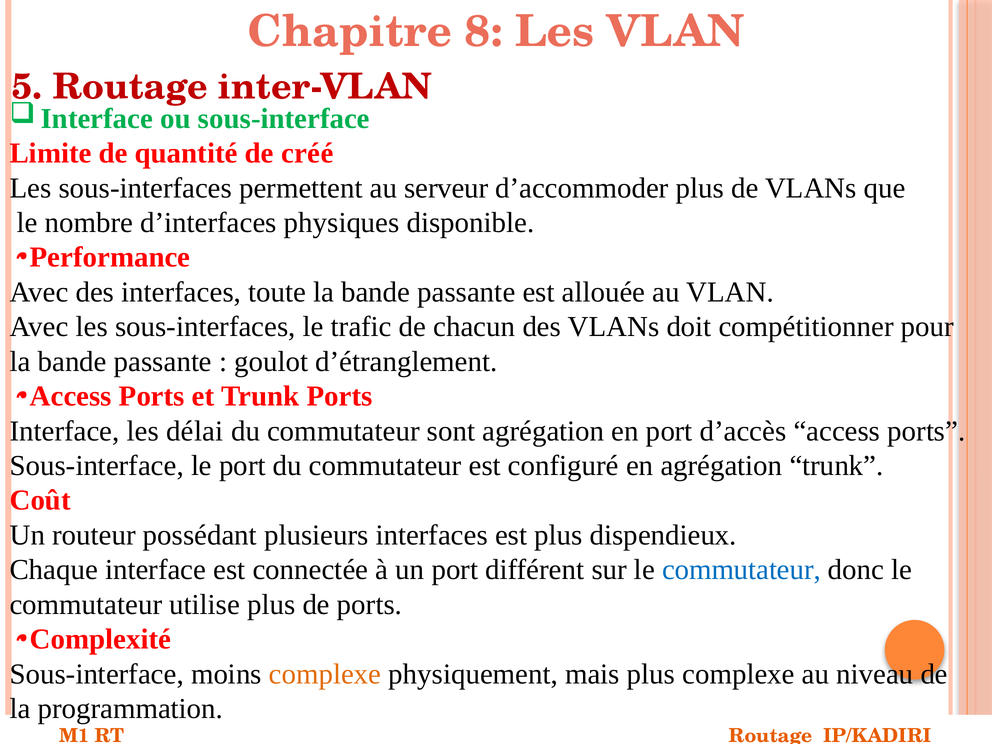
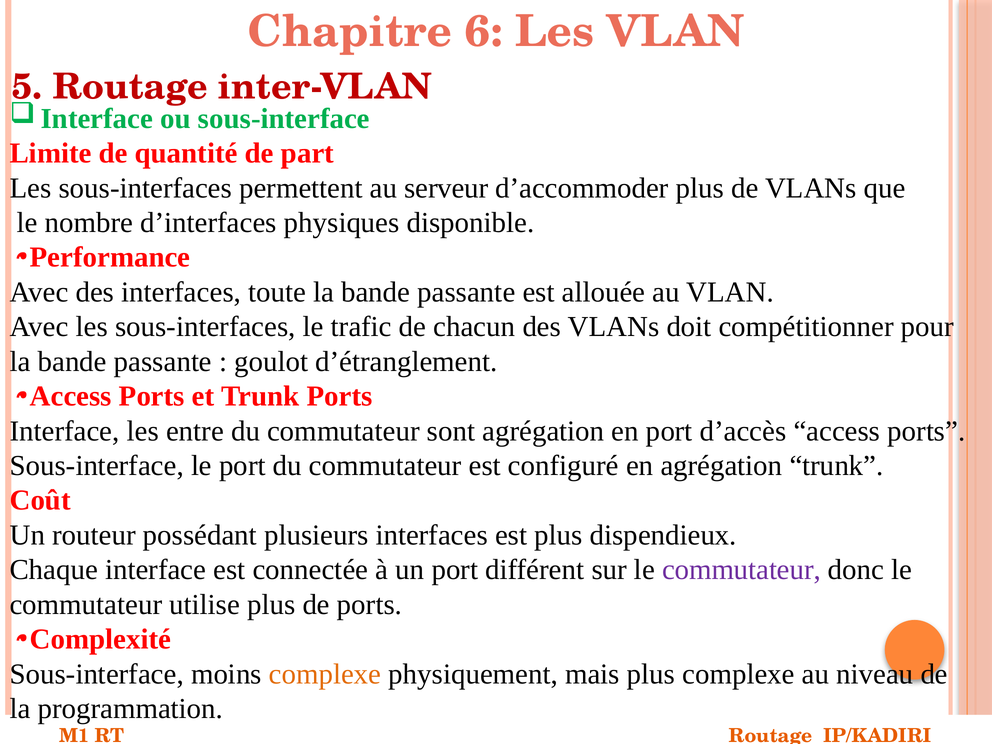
8: 8 -> 6
créé: créé -> part
délai: délai -> entre
commutateur at (741, 570) colour: blue -> purple
